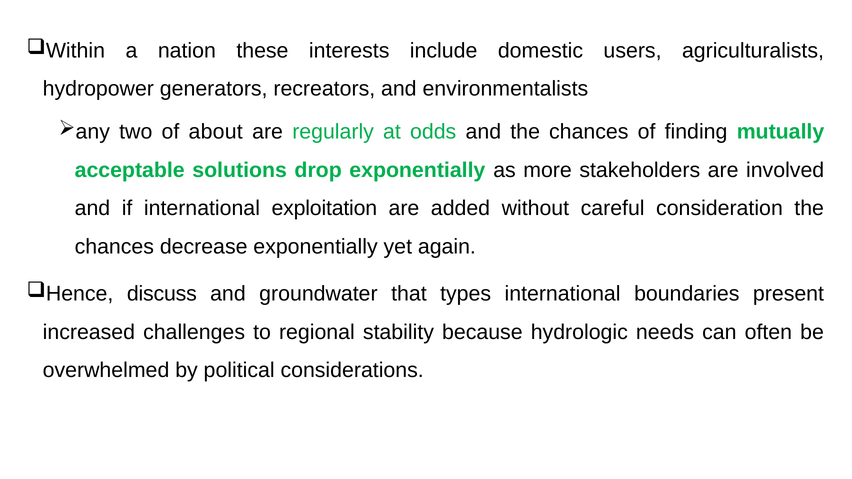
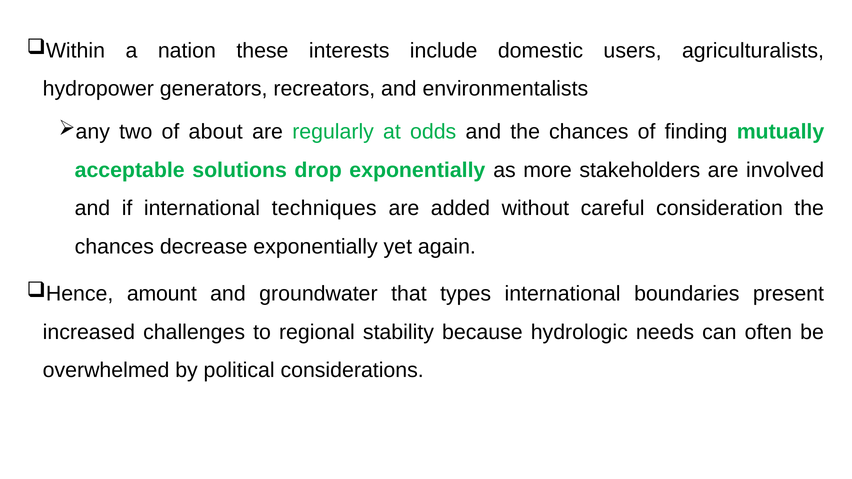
exploitation: exploitation -> techniques
discuss: discuss -> amount
